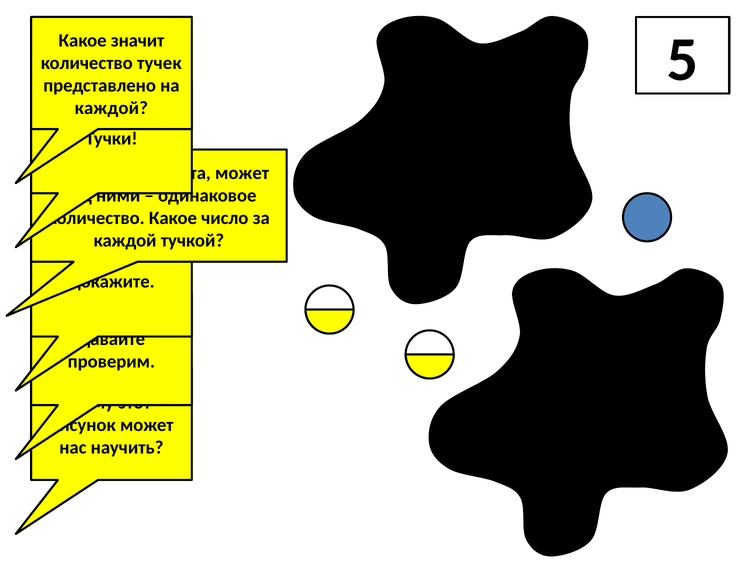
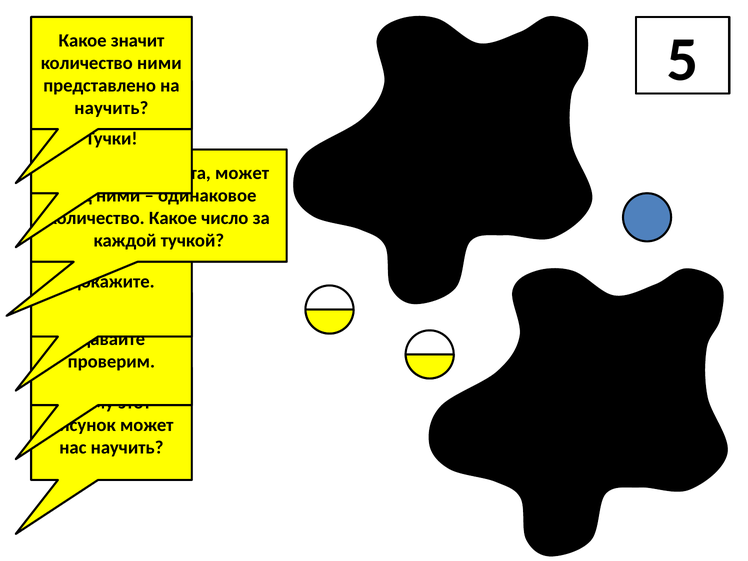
количество тучек: тучек -> ними
каждой at (111, 108): каждой -> научить
